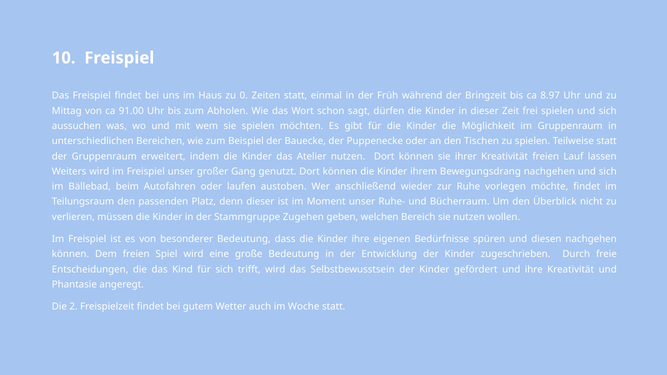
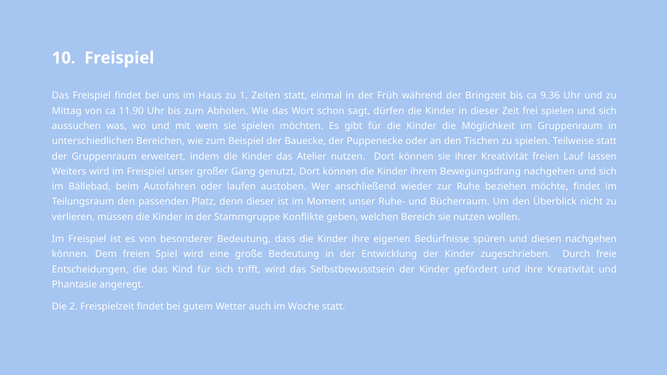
0: 0 -> 1
8.97: 8.97 -> 9.36
91.00: 91.00 -> 11.90
vorlegen: vorlegen -> beziehen
Zugehen: Zugehen -> Konflikte
